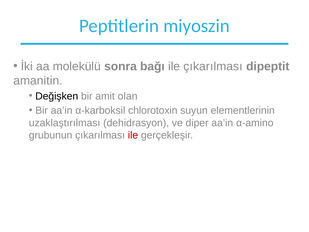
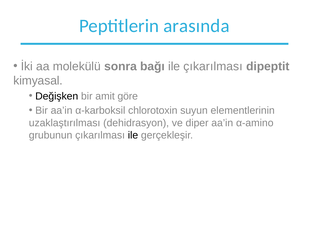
miyoszin: miyoszin -> arasında
amanitin: amanitin -> kimyasal
olan: olan -> göre
ile at (133, 135) colour: red -> black
